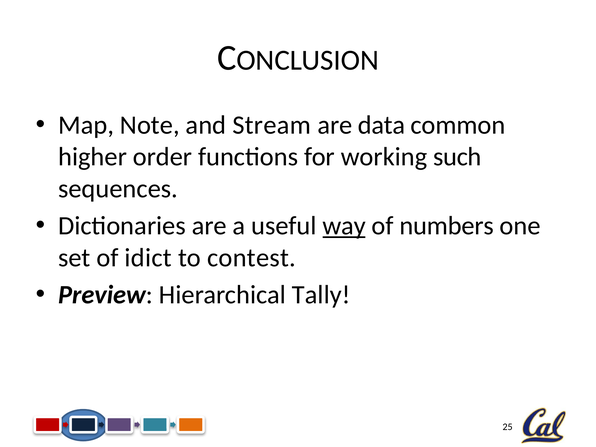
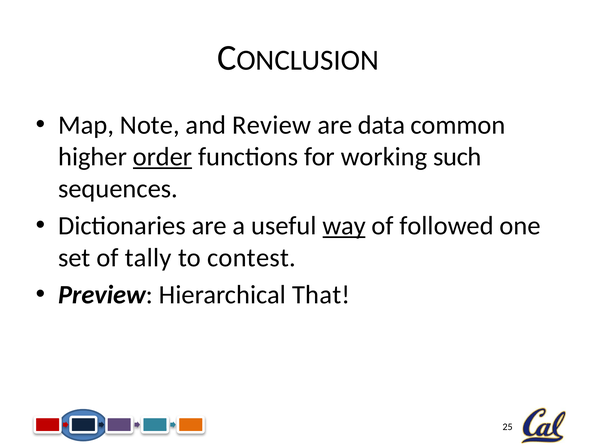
Stream: Stream -> Review
order underline: none -> present
numbers: numbers -> followed
idict: idict -> tally
Tally: Tally -> That
